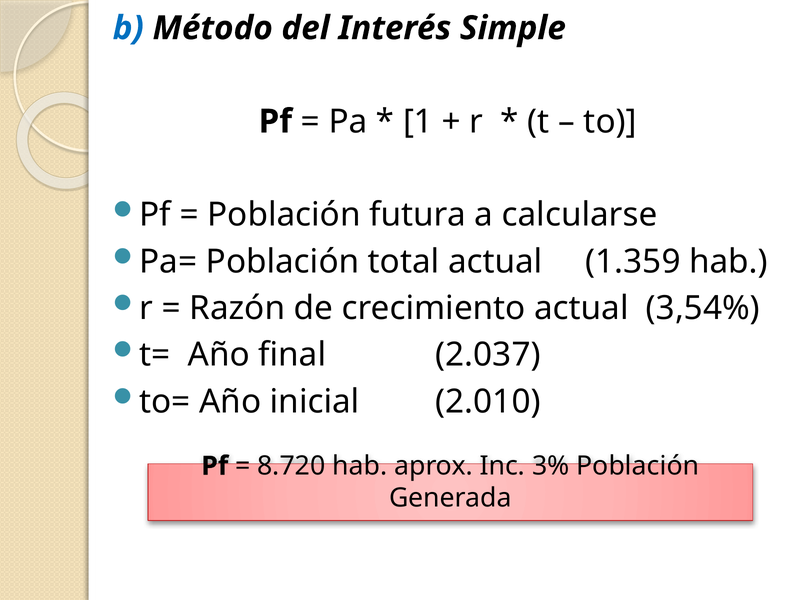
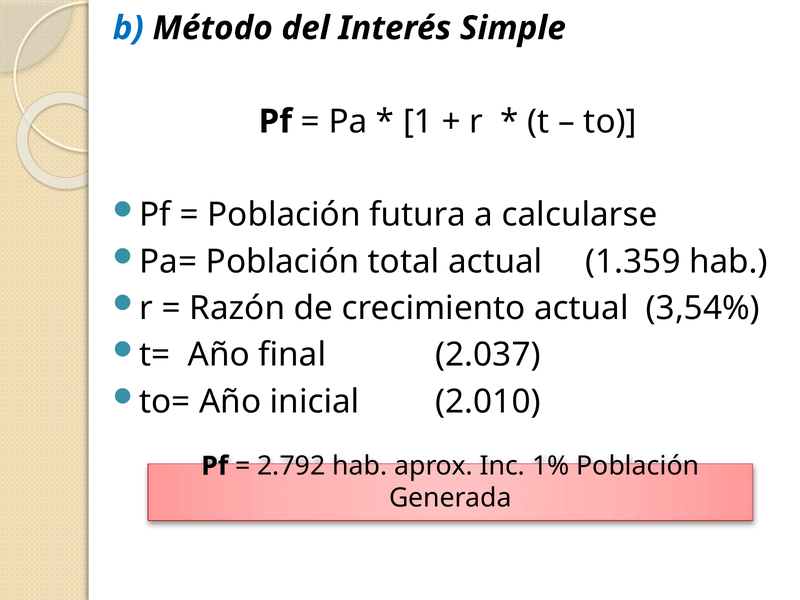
8.720: 8.720 -> 2.792
3%: 3% -> 1%
